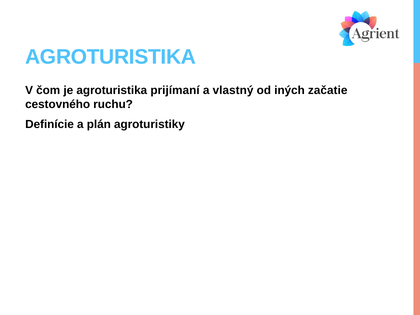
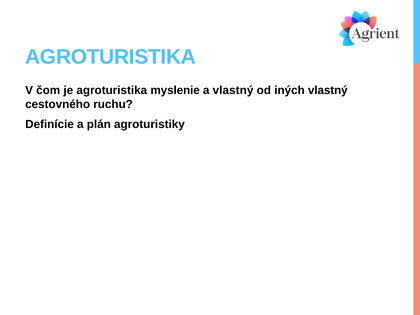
prijímaní: prijímaní -> myslenie
iných začatie: začatie -> vlastný
